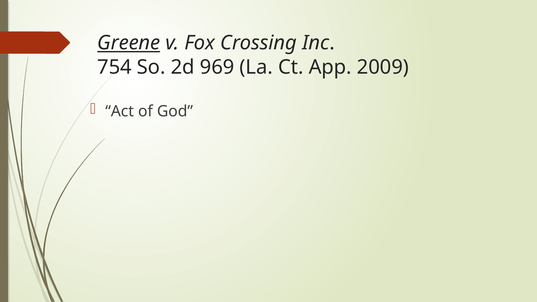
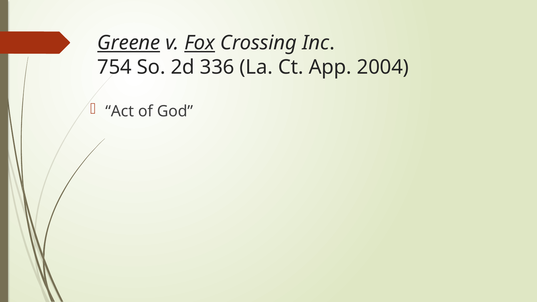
Fox underline: none -> present
969: 969 -> 336
2009: 2009 -> 2004
